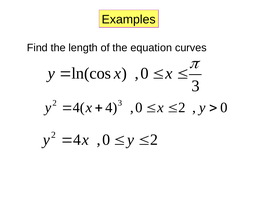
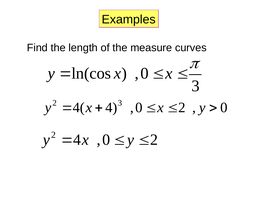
equation: equation -> measure
